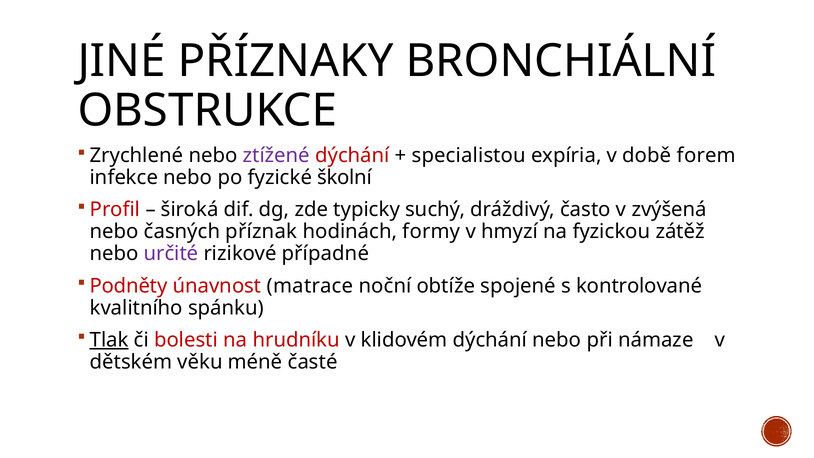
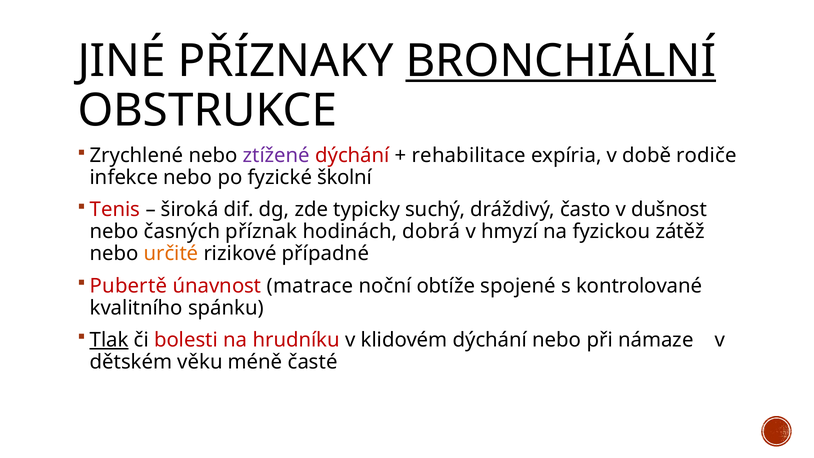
BRONCHIÁLNÍ underline: none -> present
specialistou: specialistou -> rehabilitace
forem: forem -> rodiče
Profil: Profil -> Tenis
zvýšená: zvýšená -> dušnost
formy: formy -> dobrá
určité colour: purple -> orange
Podněty: Podněty -> Pubertě
